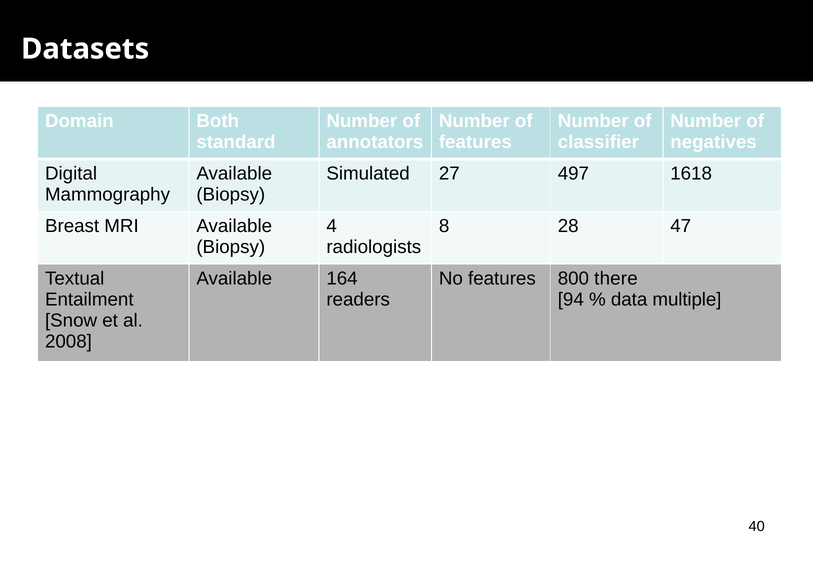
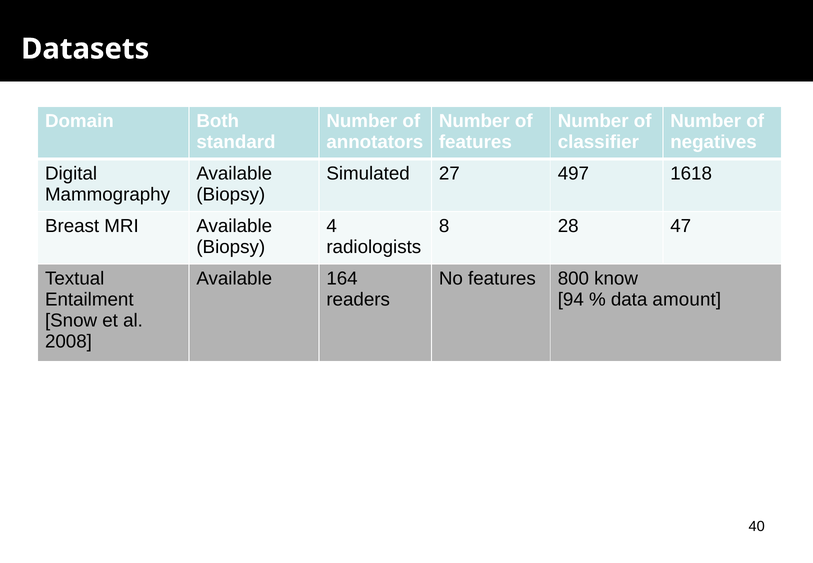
there: there -> know
multiple: multiple -> amount
